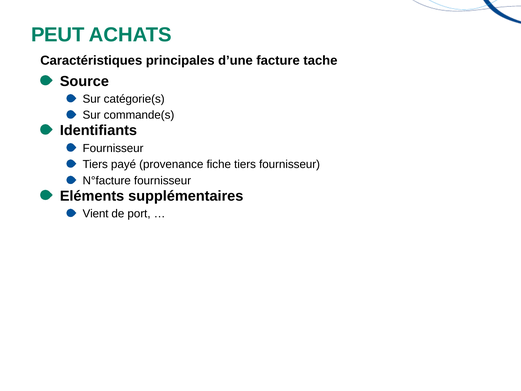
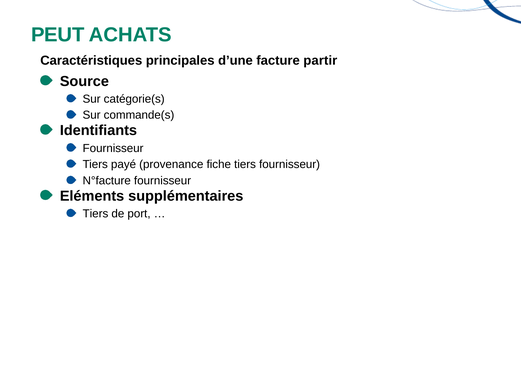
tache: tache -> partir
Vient at (96, 214): Vient -> Tiers
